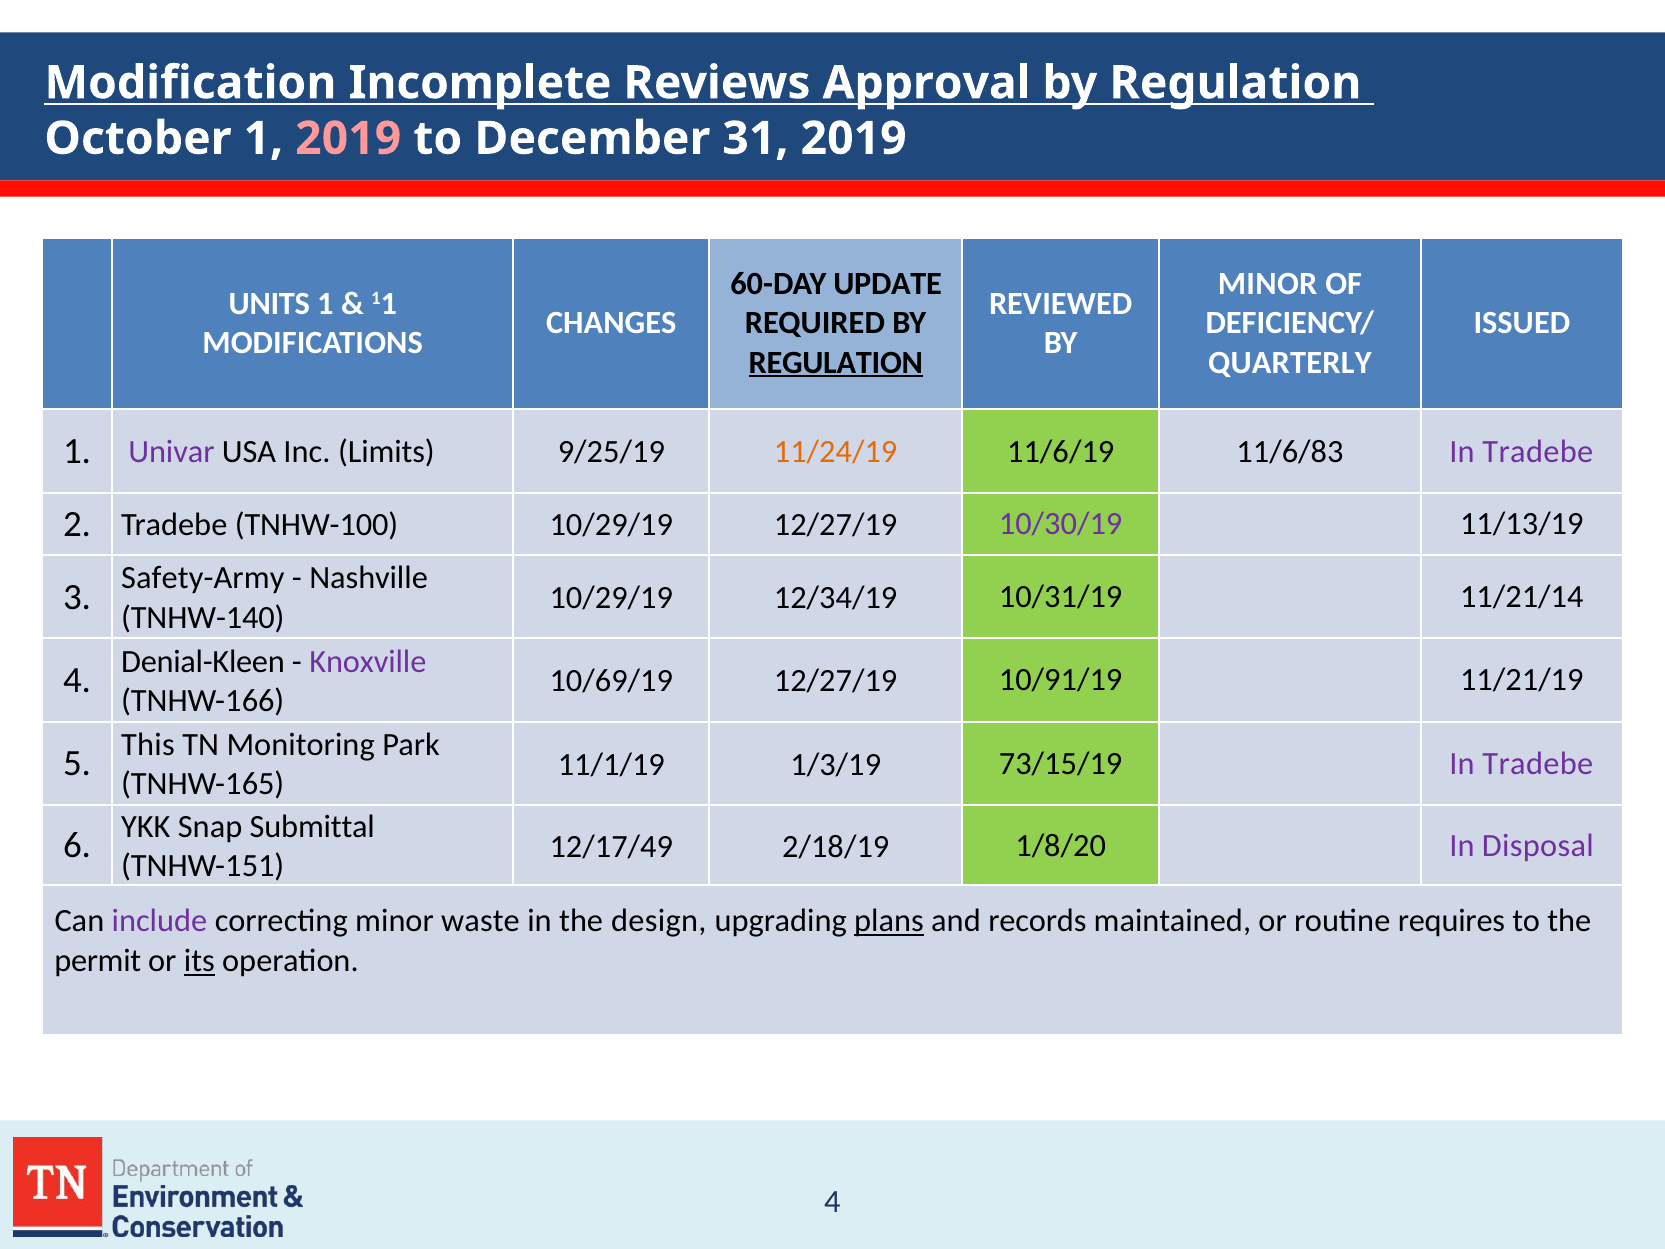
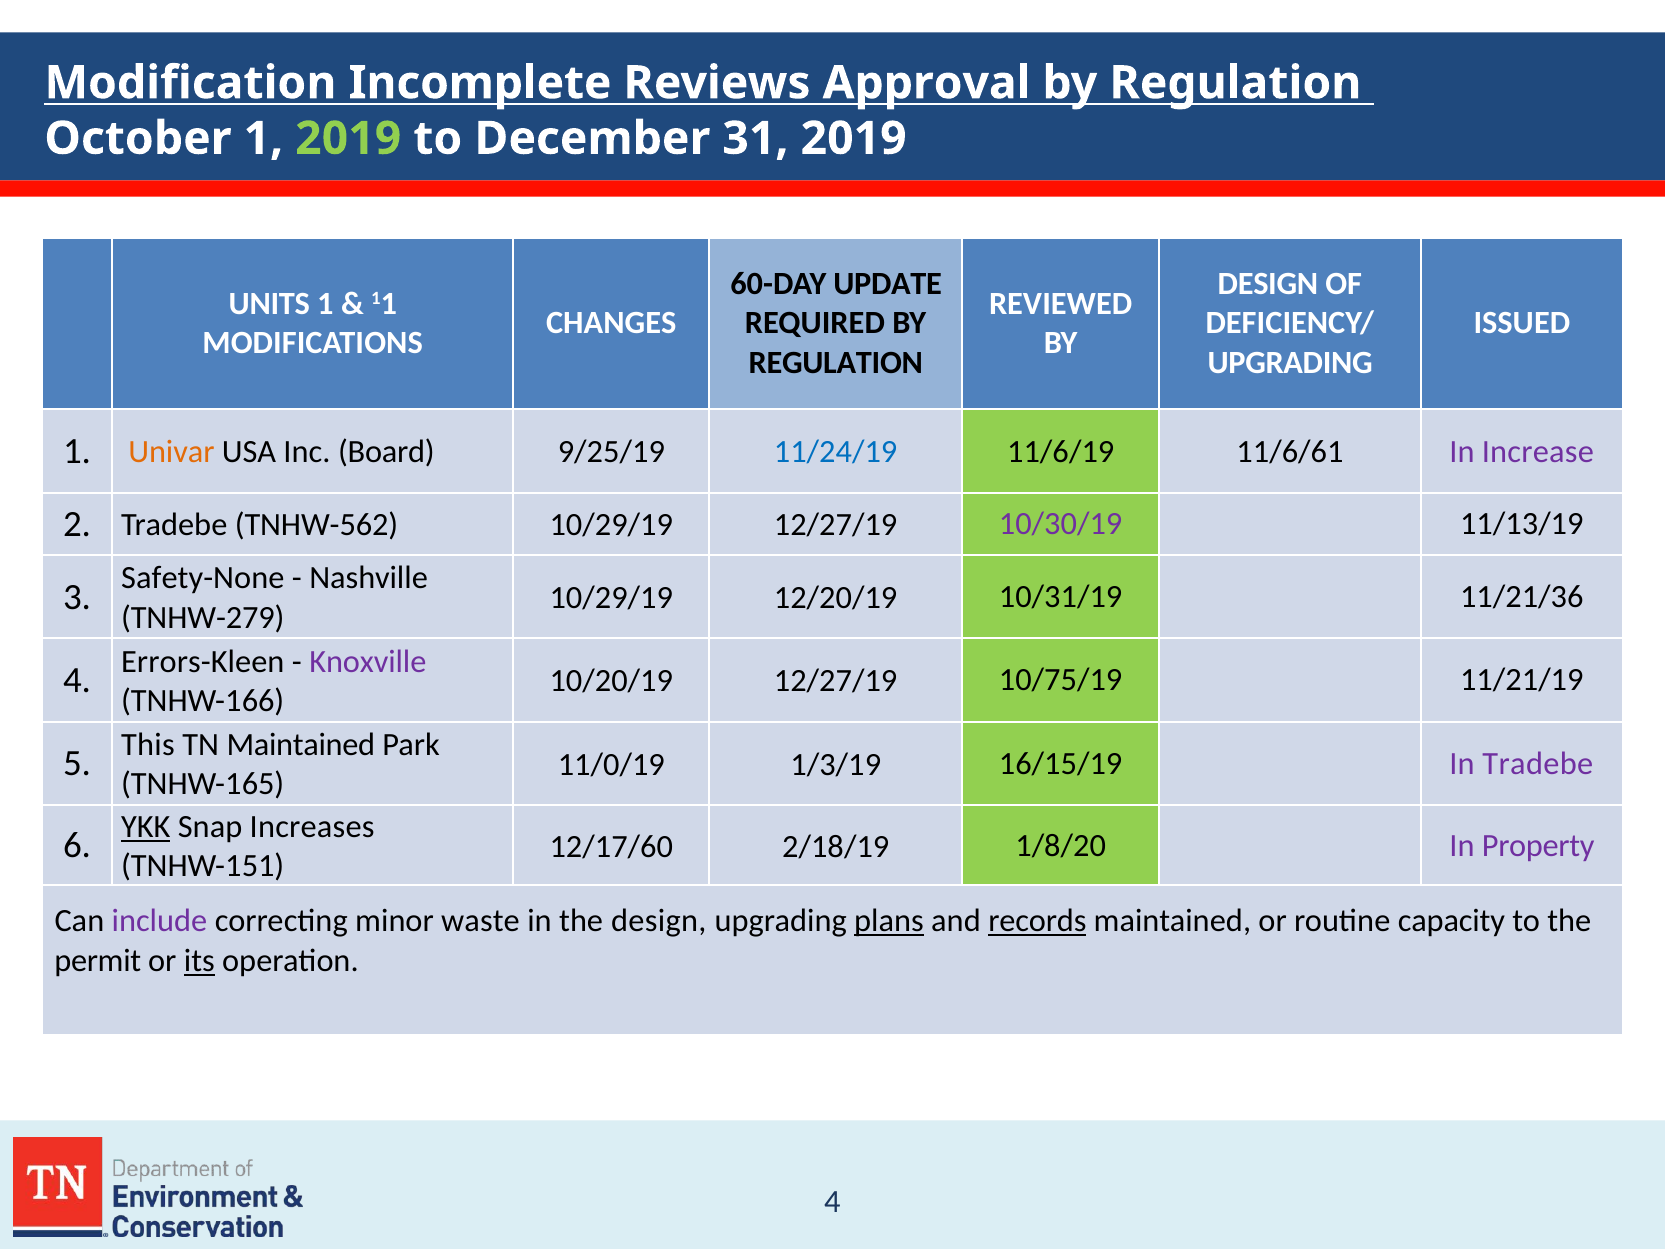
2019 at (348, 139) colour: pink -> light green
MINOR at (1268, 284): MINOR -> DESIGN
REGULATION at (836, 362) underline: present -> none
QUARTERLY at (1290, 362): QUARTERLY -> UPGRADING
Univar colour: purple -> orange
Limits: Limits -> Board
11/24/19 colour: orange -> blue
11/6/83: 11/6/83 -> 11/6/61
Tradebe at (1538, 451): Tradebe -> Increase
TNHW-100: TNHW-100 -> TNHW-562
Safety-Army: Safety-Army -> Safety-None
12/34/19: 12/34/19 -> 12/20/19
11/21/14: 11/21/14 -> 11/21/36
TNHW-140: TNHW-140 -> TNHW-279
Denial-Kleen: Denial-Kleen -> Errors-Kleen
10/69/19: 10/69/19 -> 10/20/19
10/91/19: 10/91/19 -> 10/75/19
TN Monitoring: Monitoring -> Maintained
11/1/19: 11/1/19 -> 11/0/19
73/15/19: 73/15/19 -> 16/15/19
YKK underline: none -> present
Submittal: Submittal -> Increases
12/17/49: 12/17/49 -> 12/17/60
Disposal: Disposal -> Property
records underline: none -> present
requires: requires -> capacity
